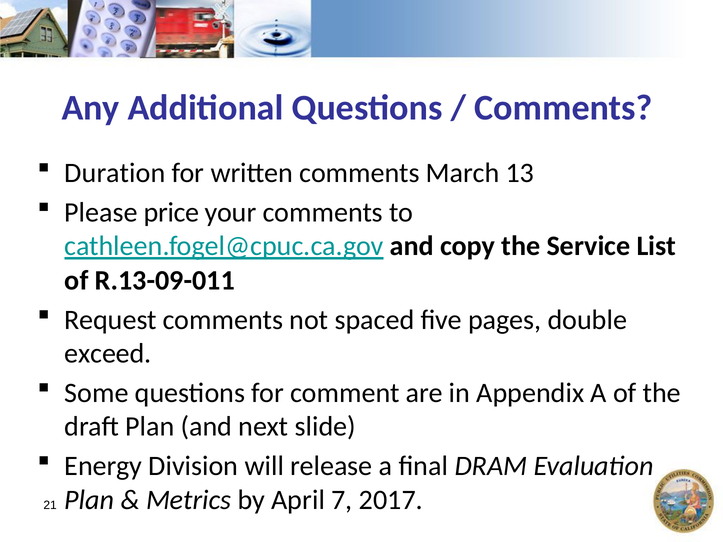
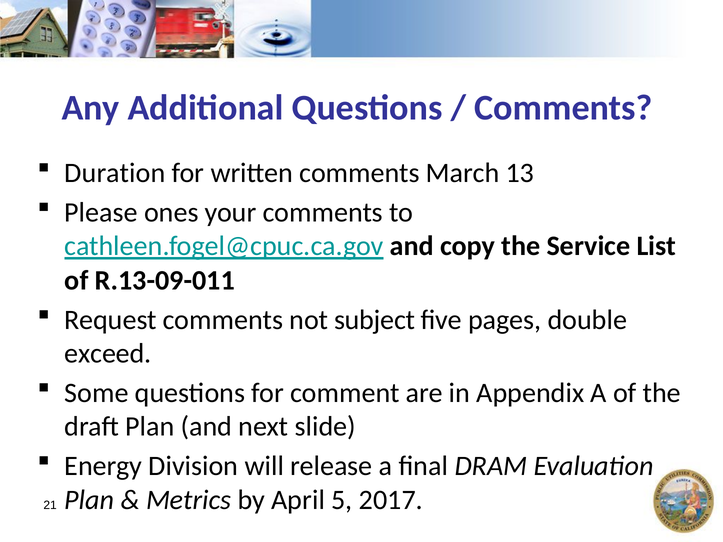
price: price -> ones
spaced: spaced -> subject
7: 7 -> 5
